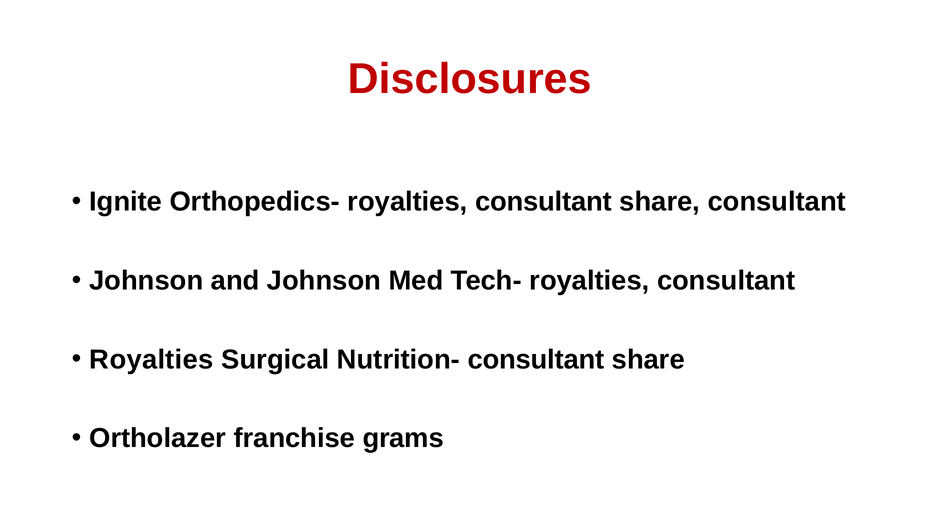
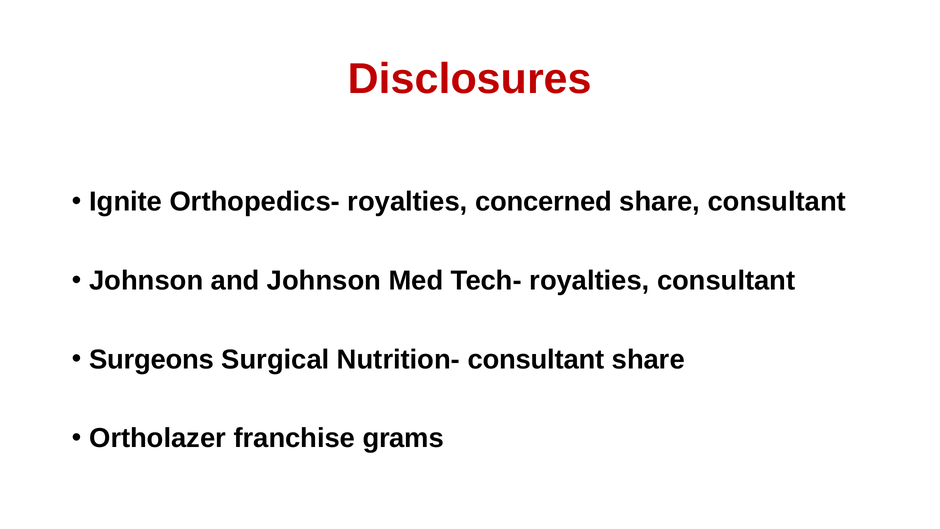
Orthopedics- royalties consultant: consultant -> concerned
Royalties at (151, 359): Royalties -> Surgeons
